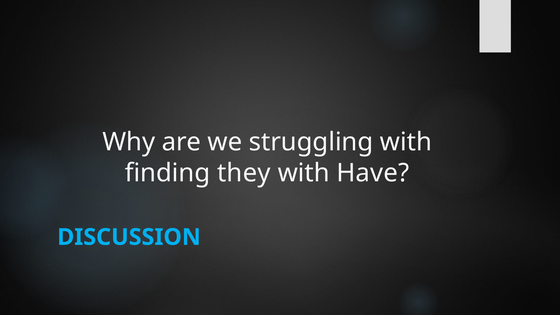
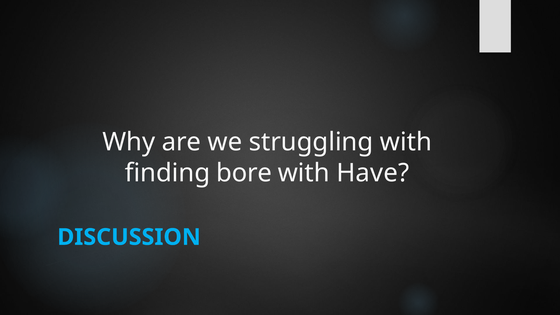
they: they -> bore
